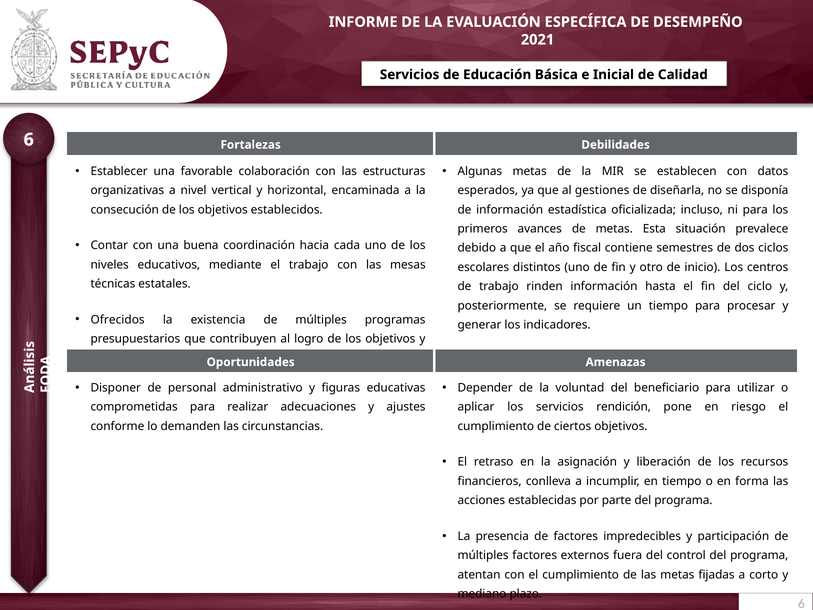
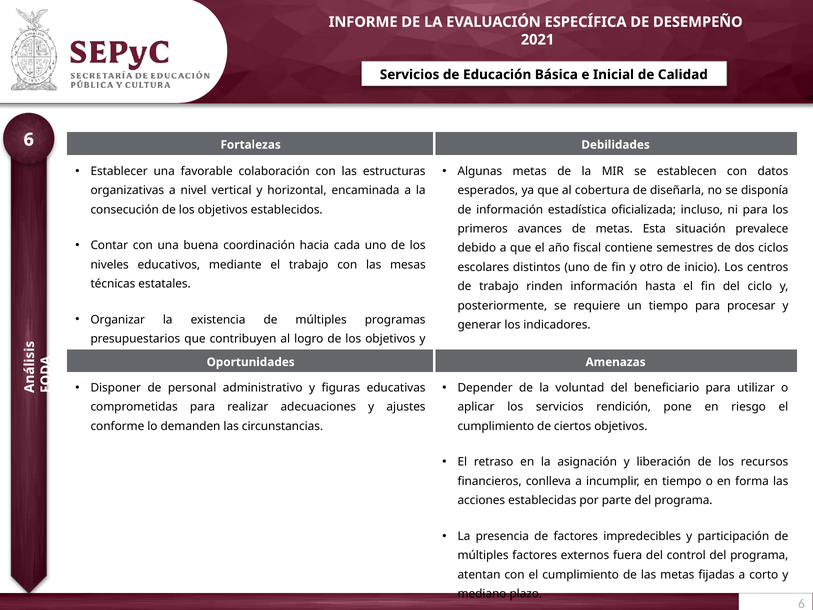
gestiones: gestiones -> cobertura
Ofrecidos: Ofrecidos -> Organizar
